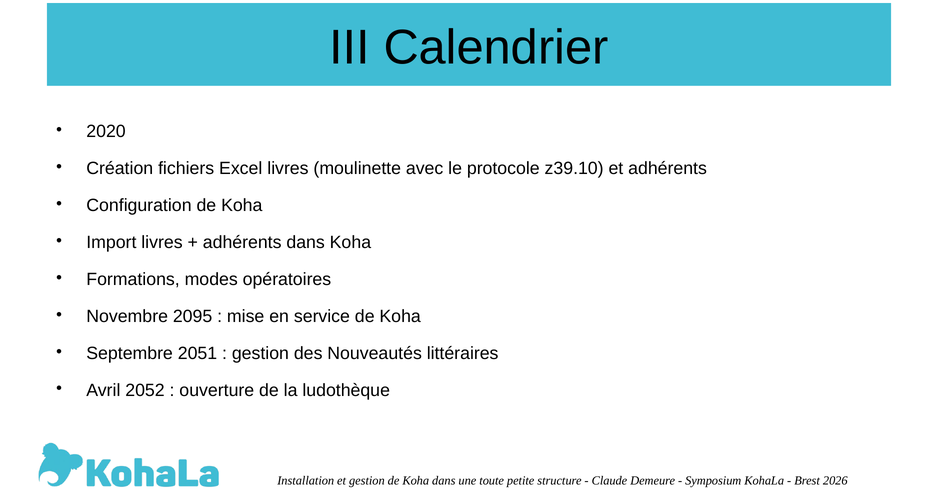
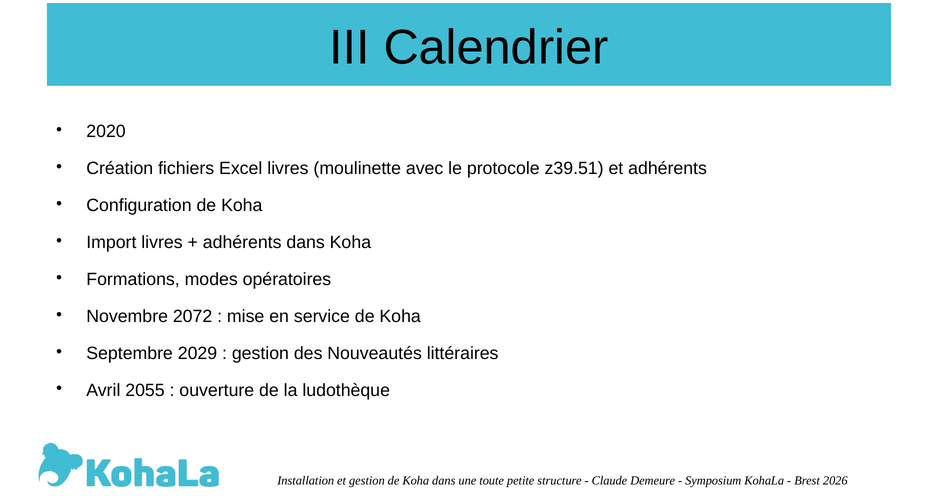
z39.10: z39.10 -> z39.51
2095: 2095 -> 2072
2051: 2051 -> 2029
2052: 2052 -> 2055
